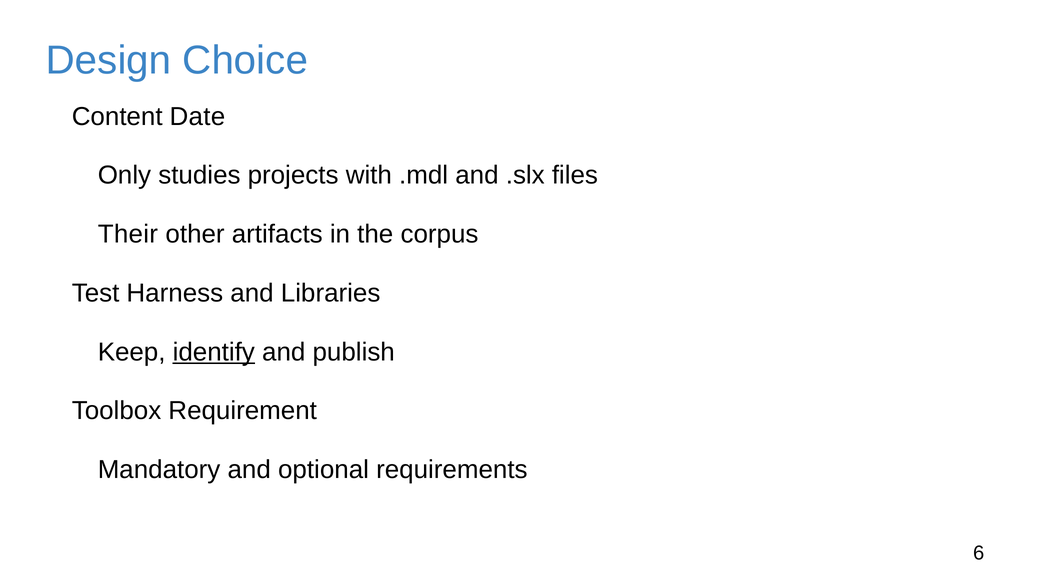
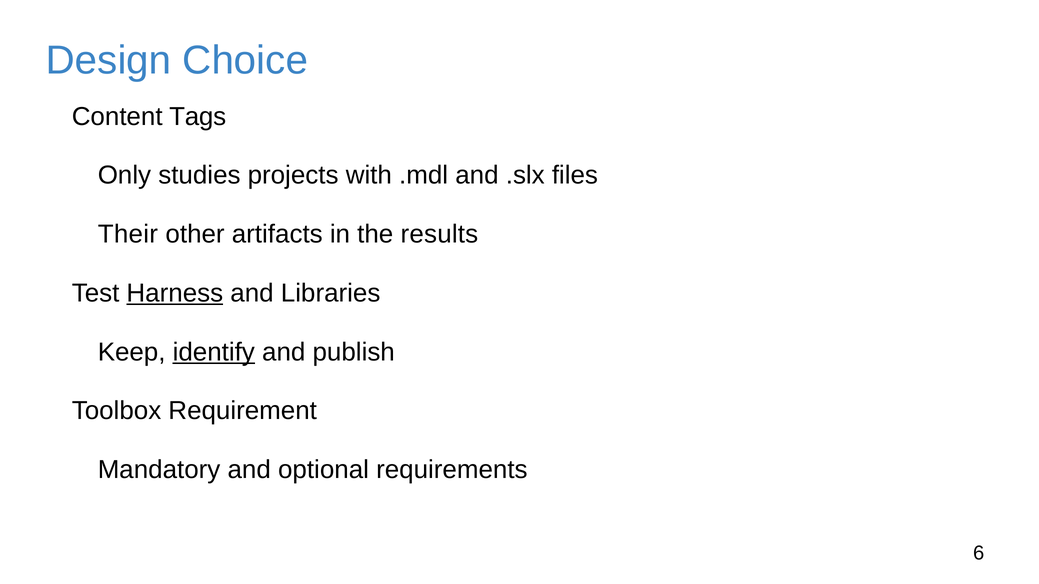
Date: Date -> Tags
corpus: corpus -> results
Harness underline: none -> present
